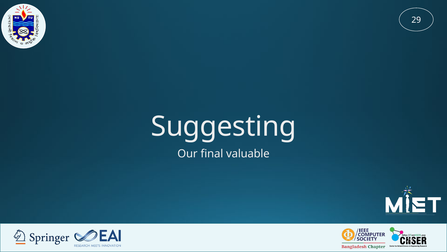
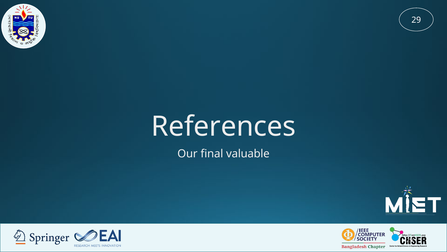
Suggesting: Suggesting -> References
